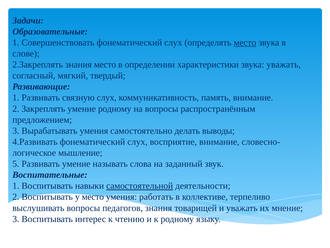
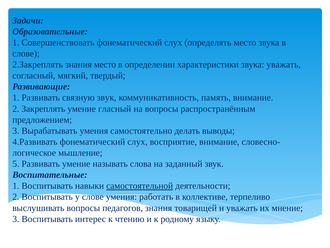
место at (245, 42) underline: present -> none
связную слух: слух -> звук
умение родному: родному -> гласный
у место: место -> слове
